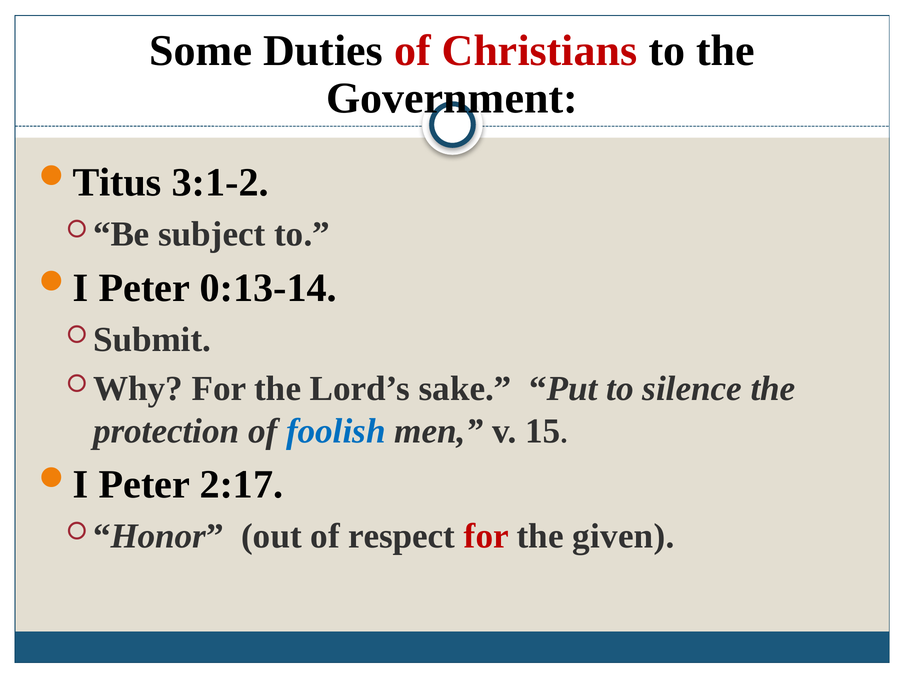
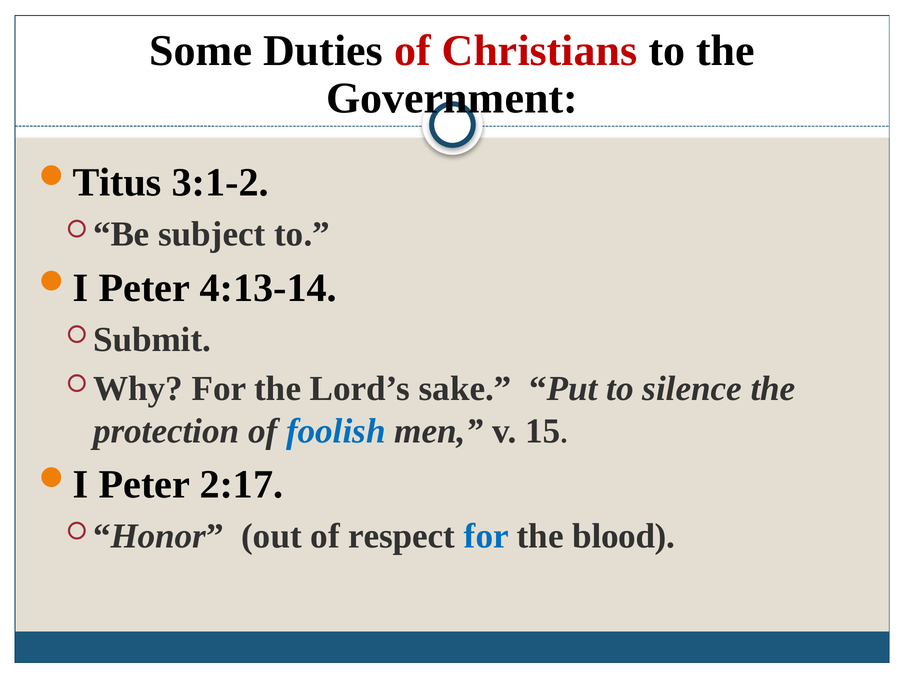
0:13-14: 0:13-14 -> 4:13-14
for at (486, 537) colour: red -> blue
given: given -> blood
